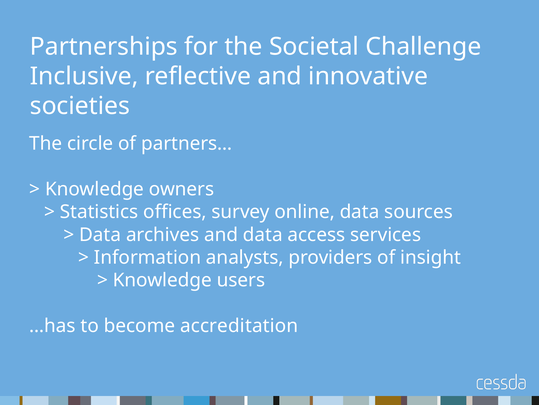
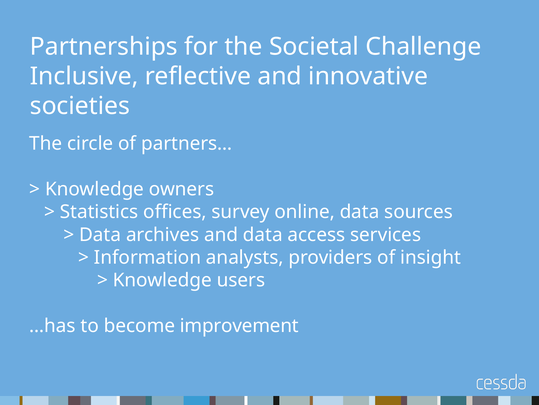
accreditation: accreditation -> improvement
